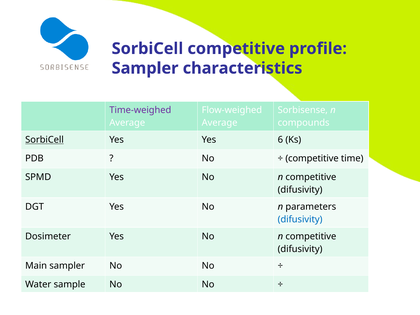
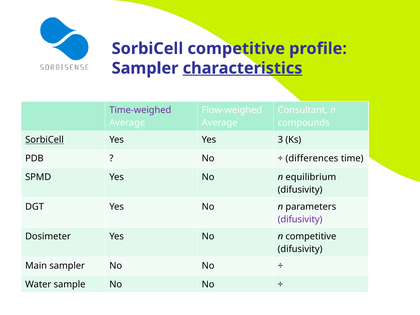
characteristics underline: none -> present
Sorbisense: Sorbisense -> Consultant
6: 6 -> 3
competitive at (312, 158): competitive -> differences
competitive at (311, 177): competitive -> equilibrium
difusivity at (300, 219) colour: blue -> purple
